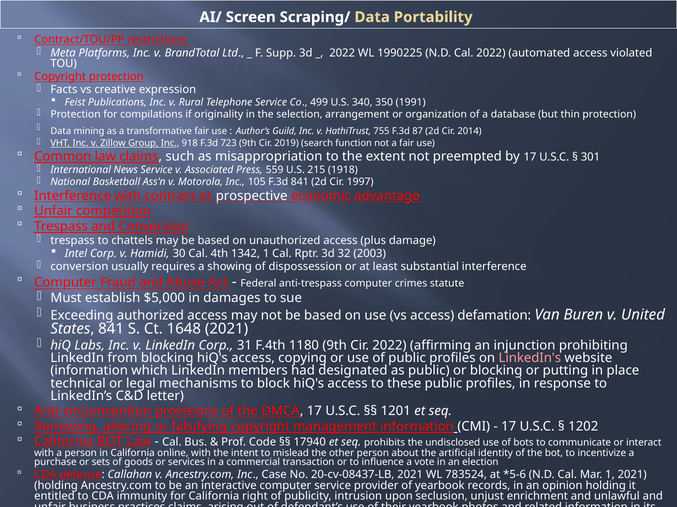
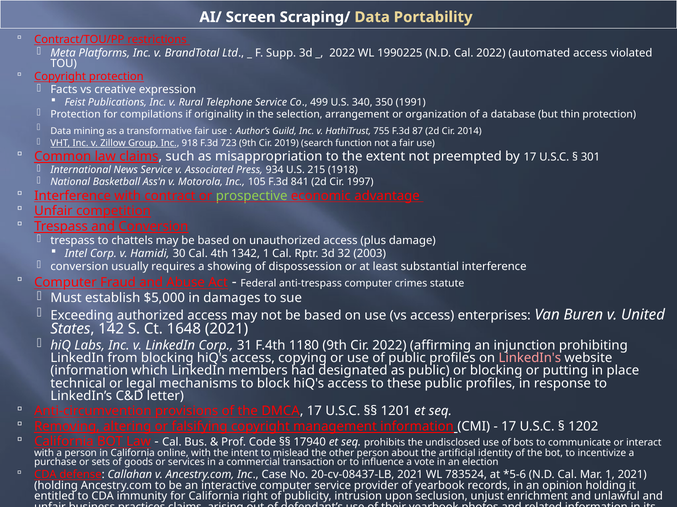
559: 559 -> 934
prospective colour: white -> light green
defamation: defamation -> enterprises
States 841: 841 -> 142
